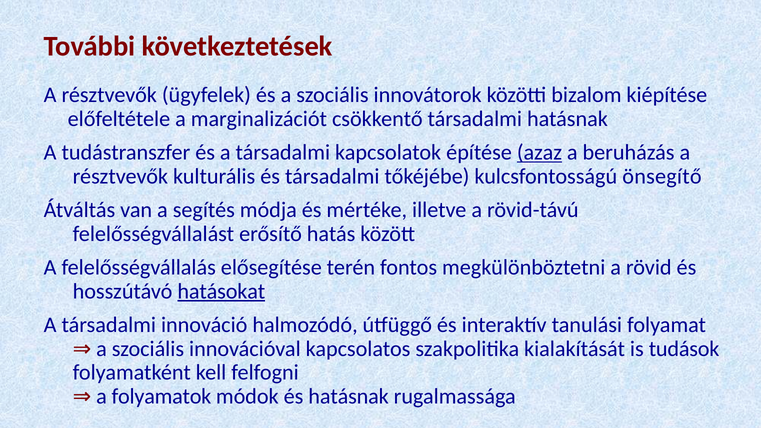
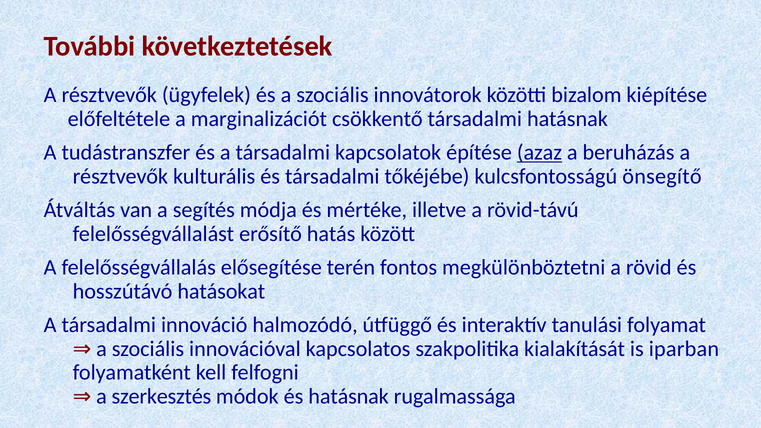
hatásokat underline: present -> none
tudások: tudások -> iparban
folyamatok: folyamatok -> szerkesztés
